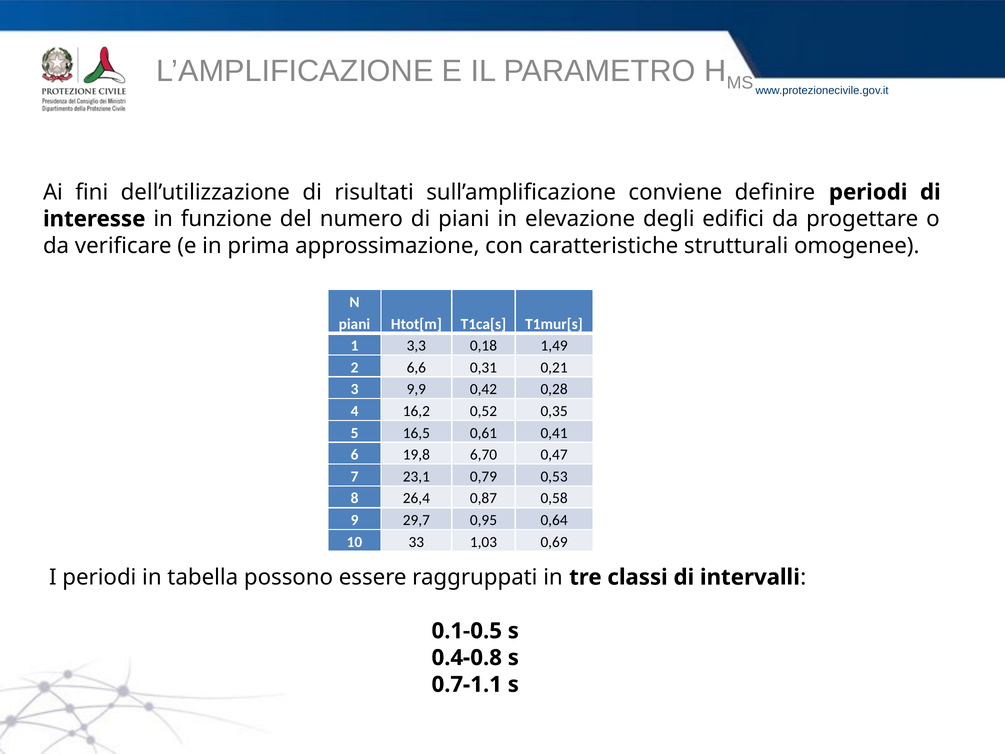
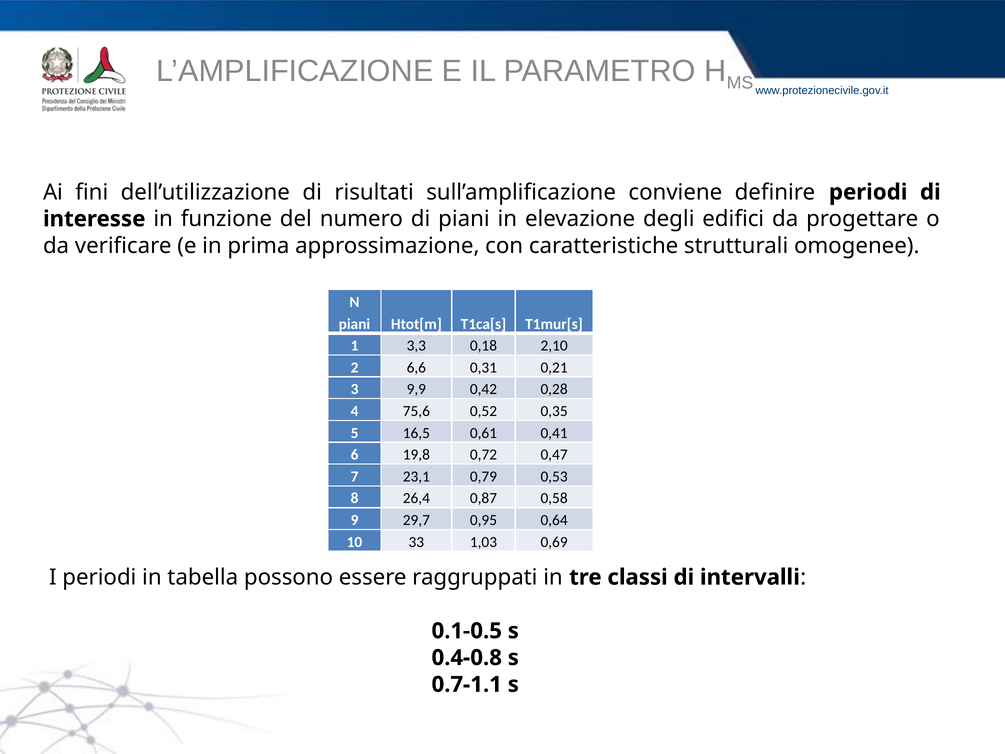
1,49: 1,49 -> 2,10
16,2: 16,2 -> 75,6
6,70: 6,70 -> 0,72
